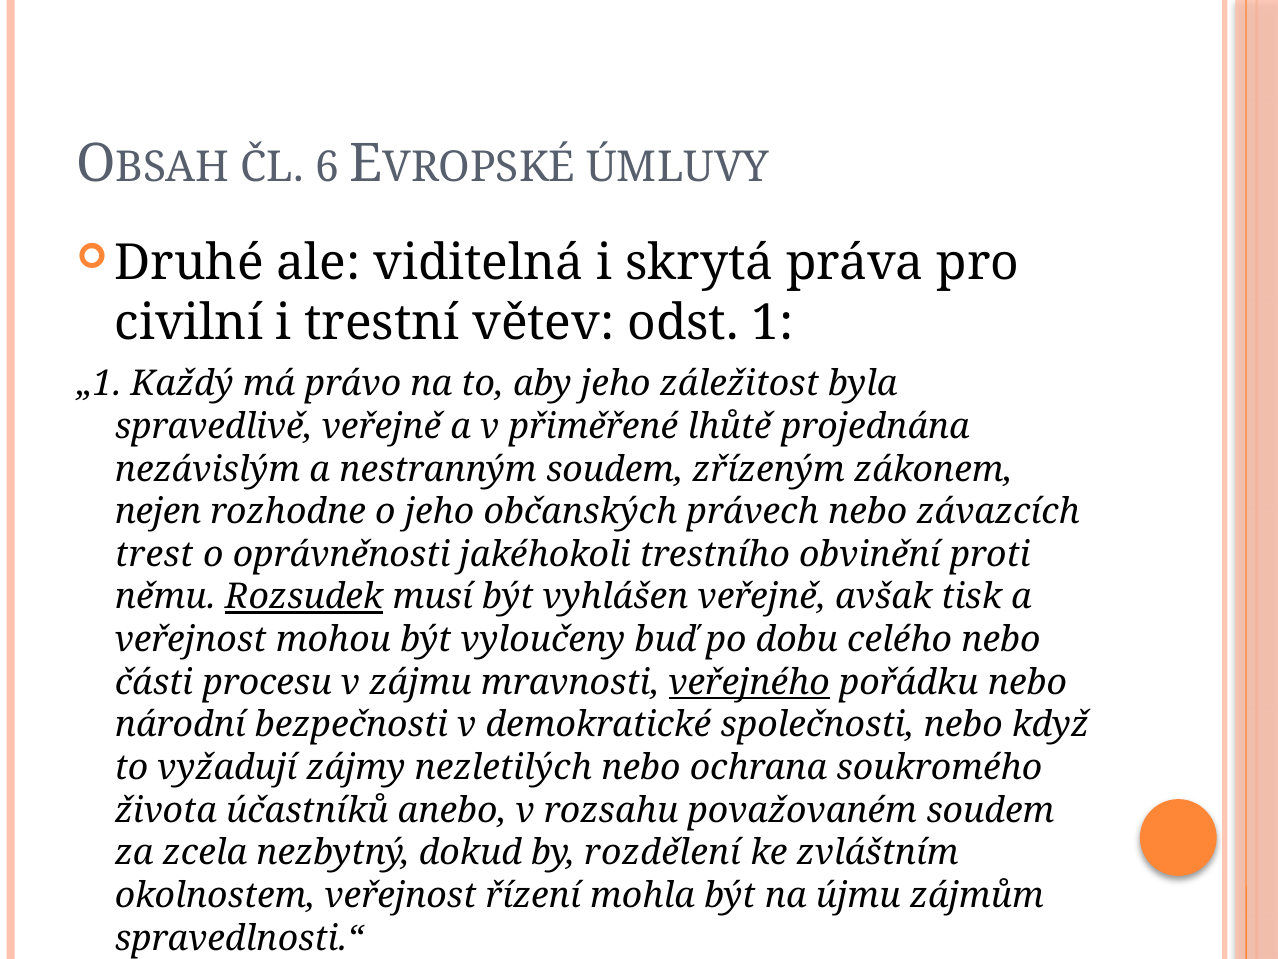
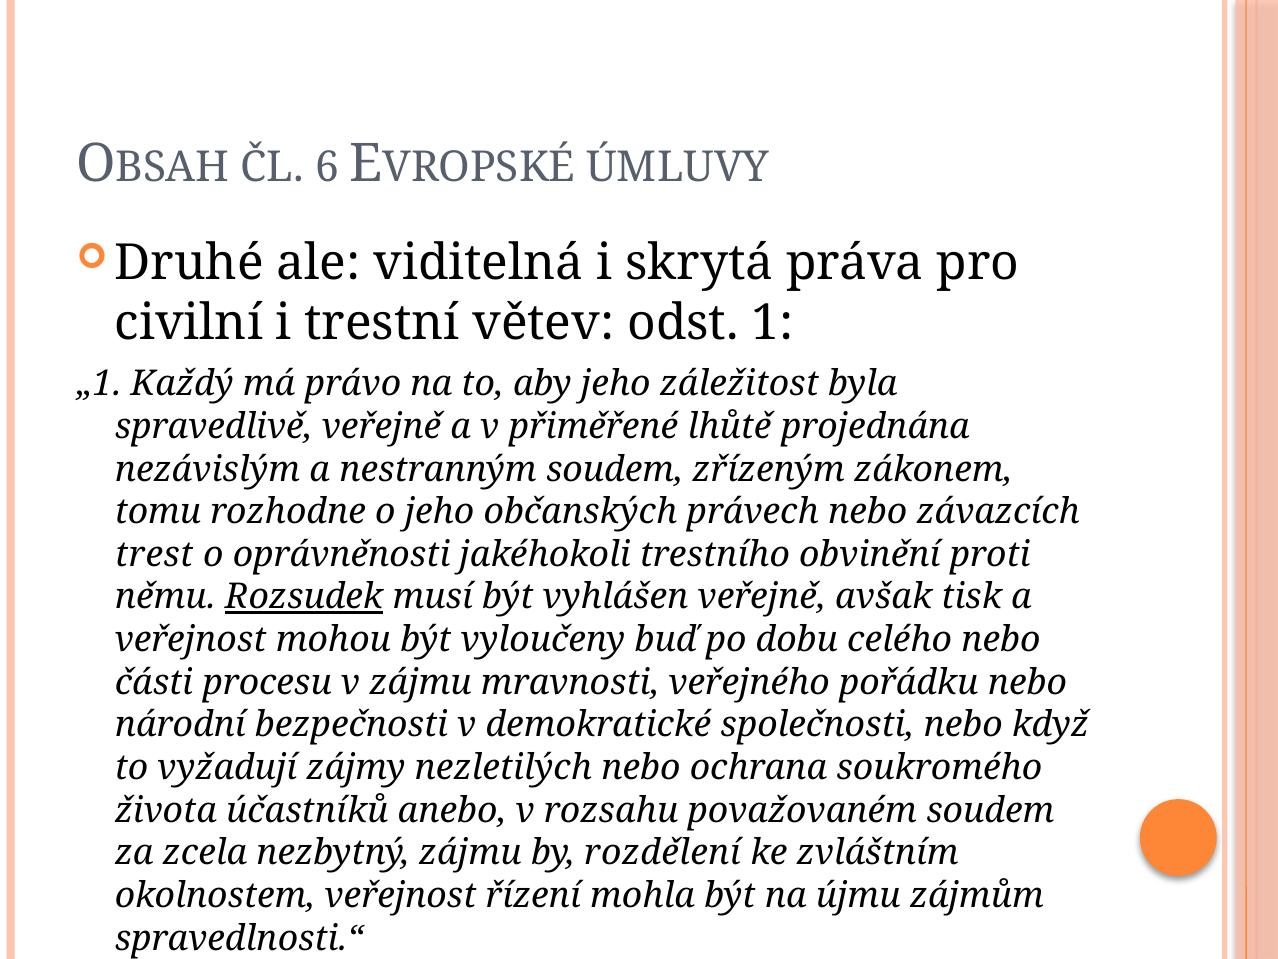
nejen: nejen -> tomu
veřejného underline: present -> none
nezbytný dokud: dokud -> zájmu
